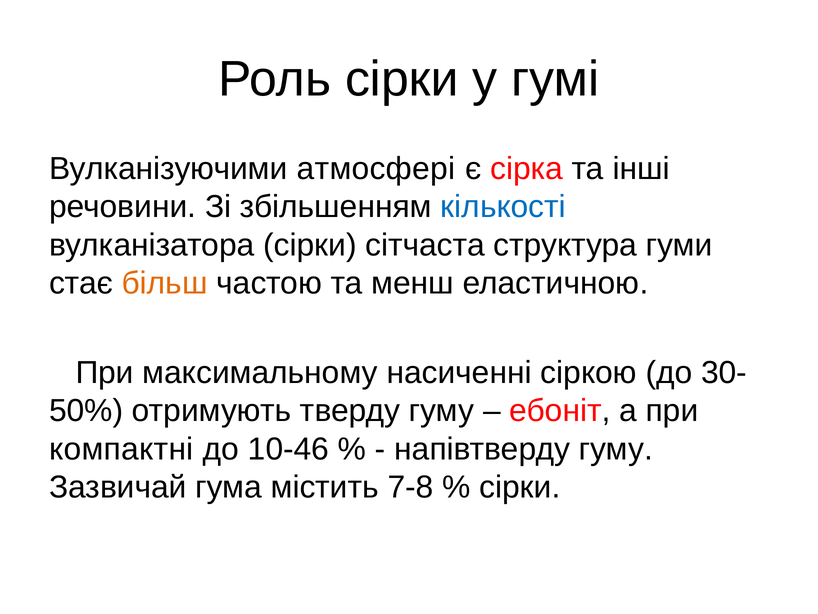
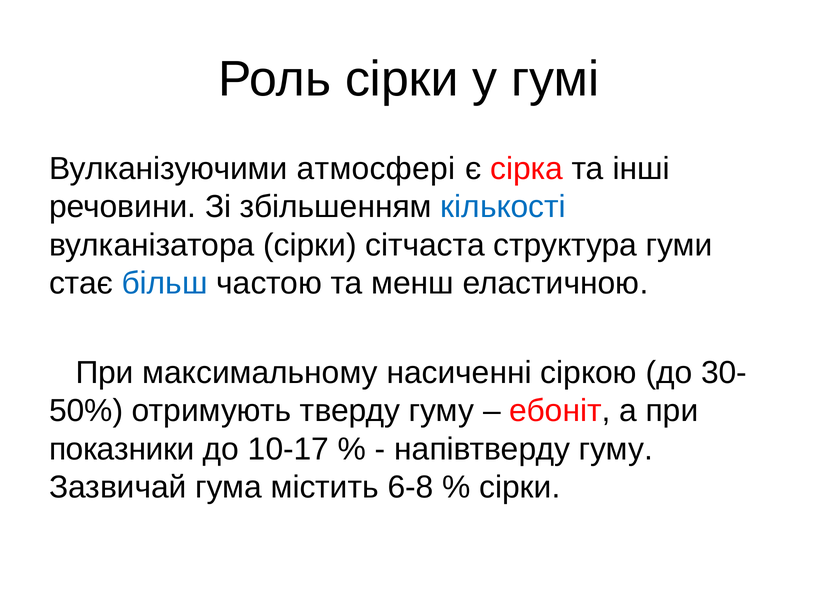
більш colour: orange -> blue
компактні: компактні -> показники
10-46: 10-46 -> 10-17
7-8: 7-8 -> 6-8
